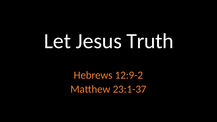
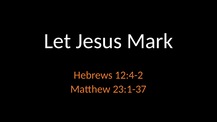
Truth: Truth -> Mark
12:9-2: 12:9-2 -> 12:4-2
